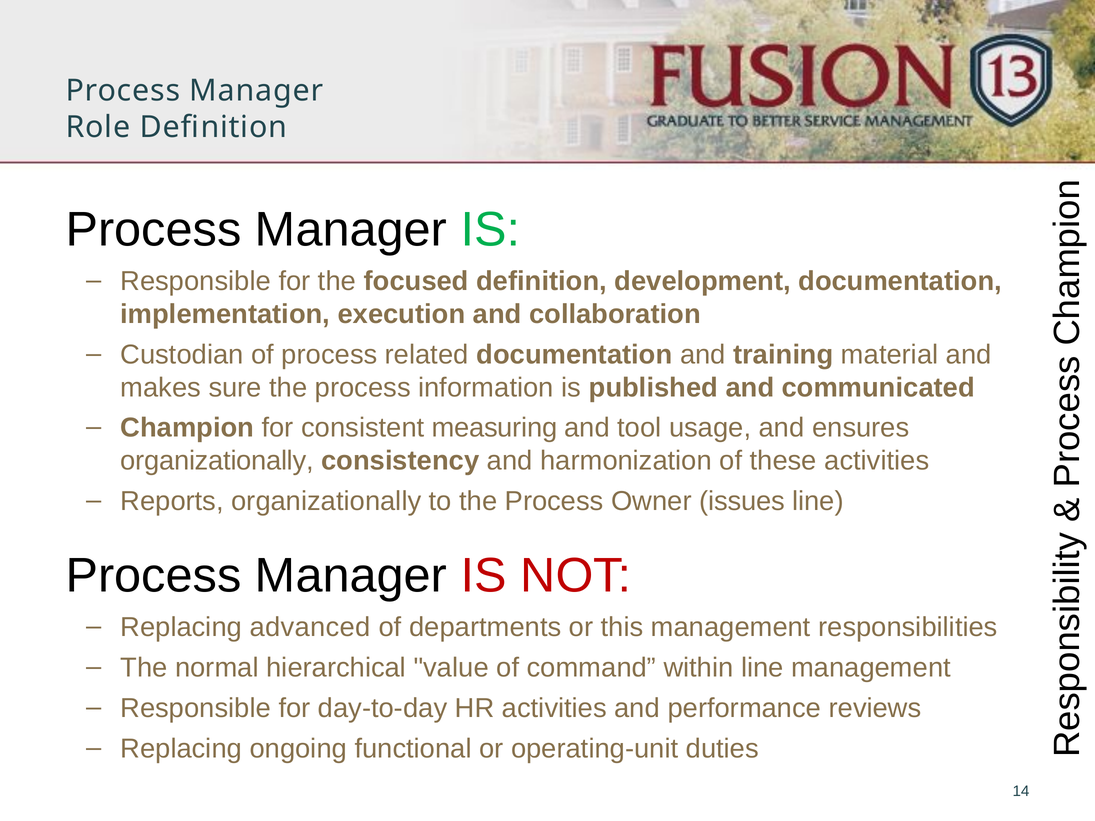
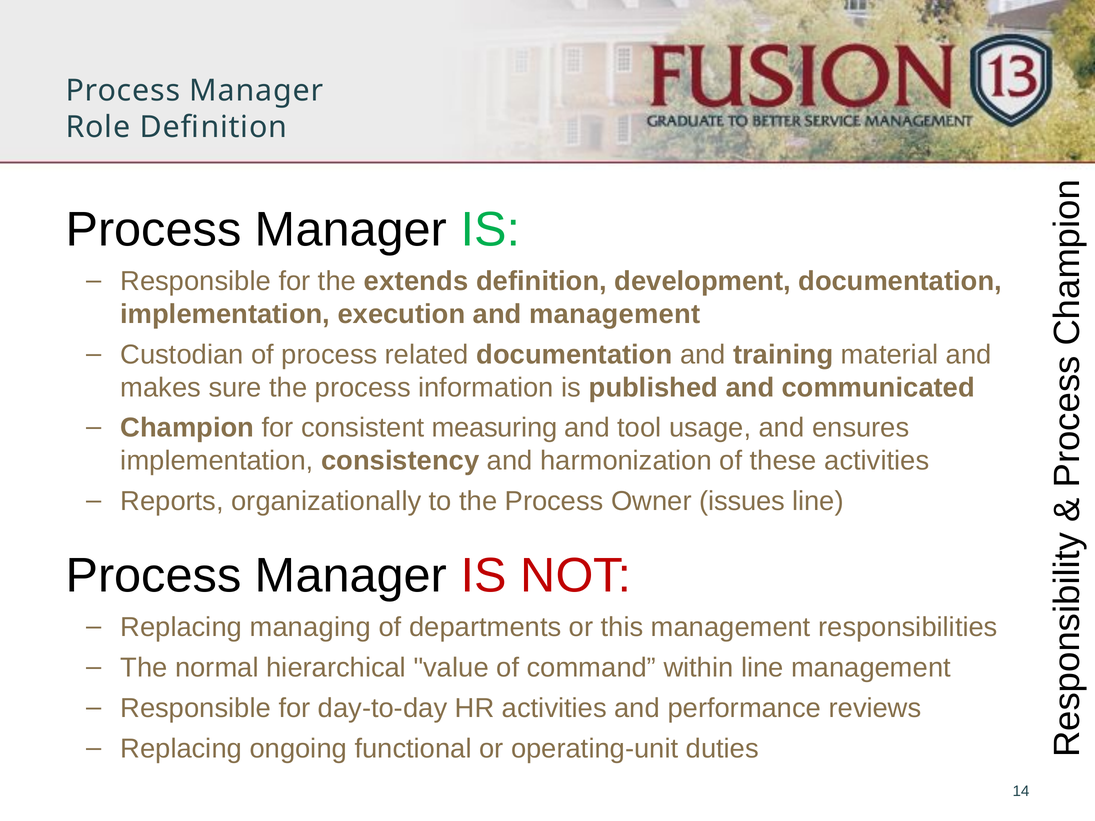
focused: focused -> extends
and collaboration: collaboration -> management
organizationally at (217, 461): organizationally -> implementation
advanced: advanced -> managing
